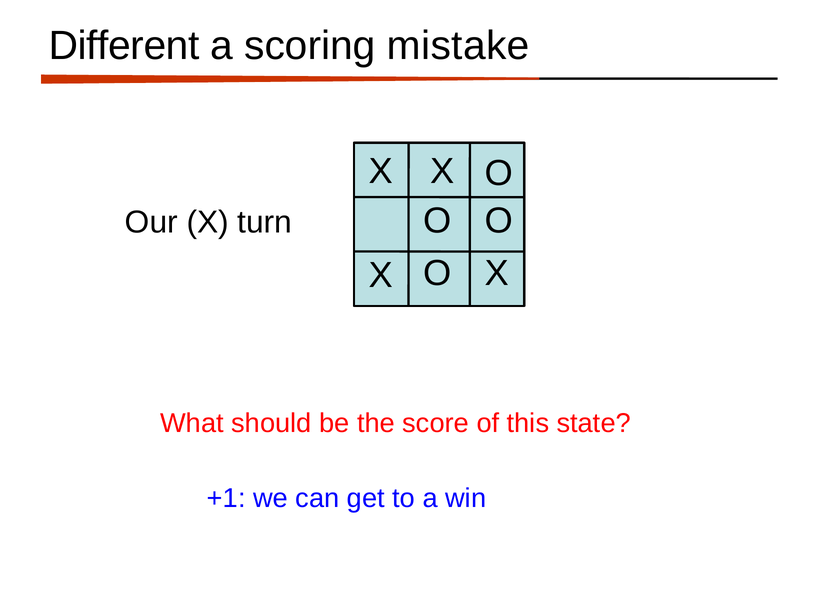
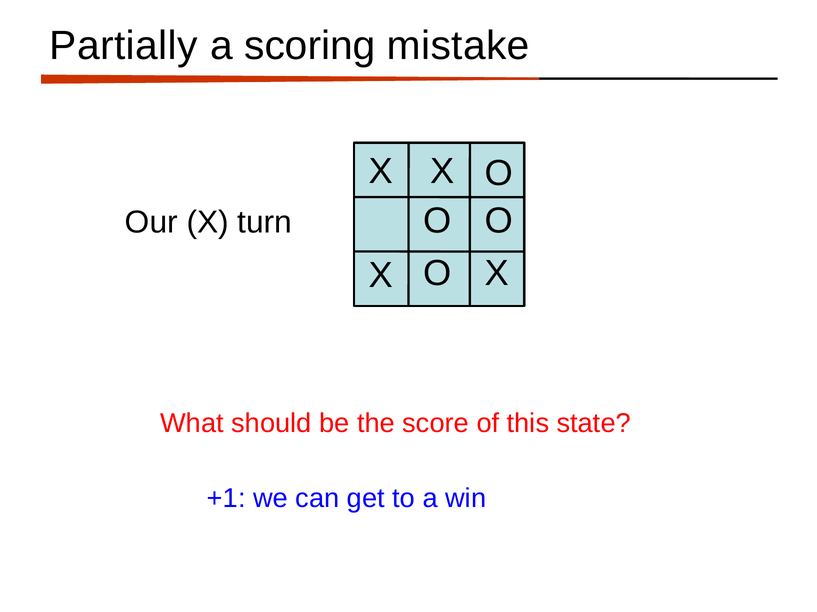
Different: Different -> Partially
